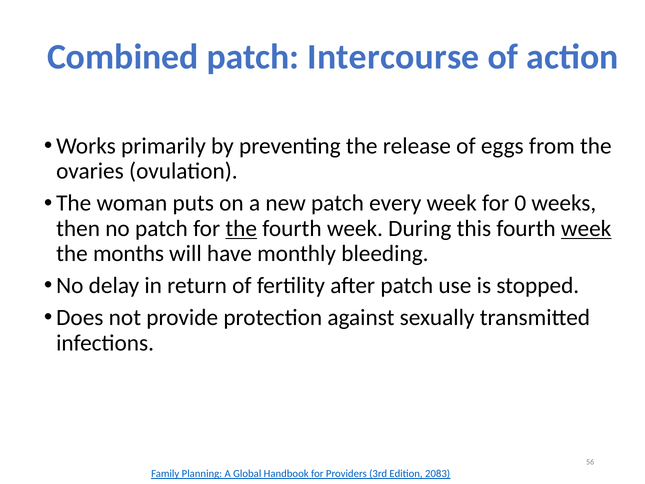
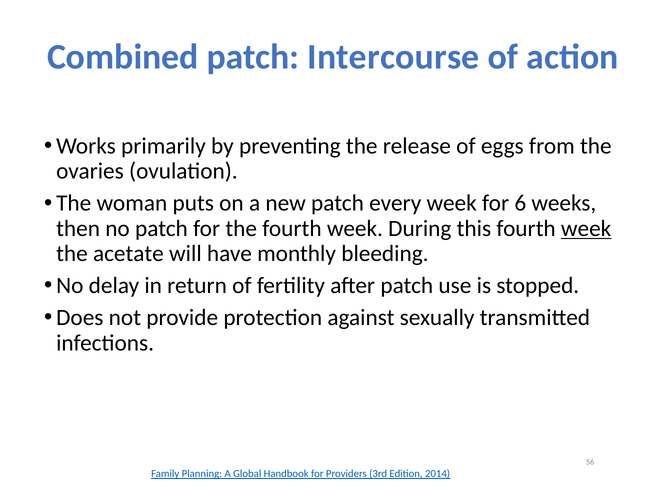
0: 0 -> 6
the at (241, 228) underline: present -> none
months: months -> acetate
2083: 2083 -> 2014
